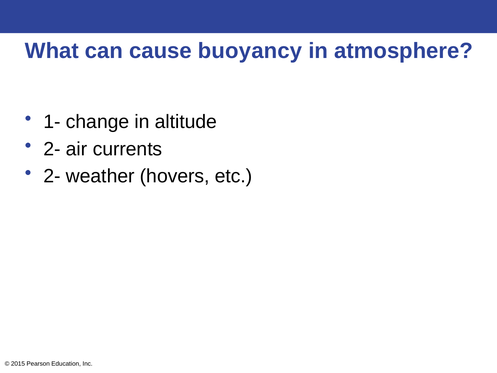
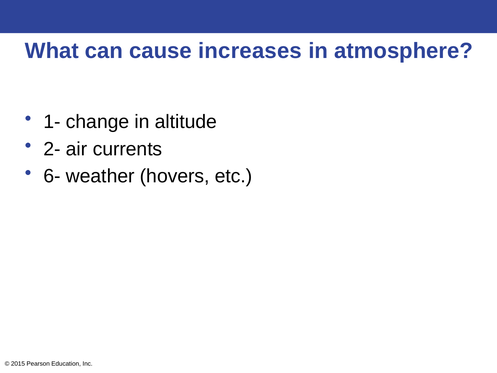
buoyancy: buoyancy -> increases
2- at (52, 176): 2- -> 6-
